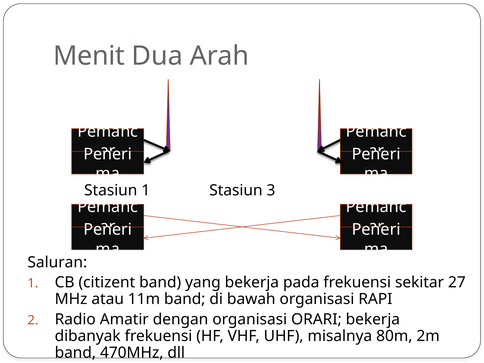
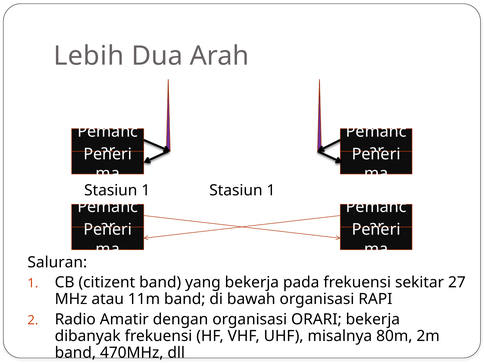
Menit: Menit -> Lebih
1 Stasiun 3: 3 -> 1
